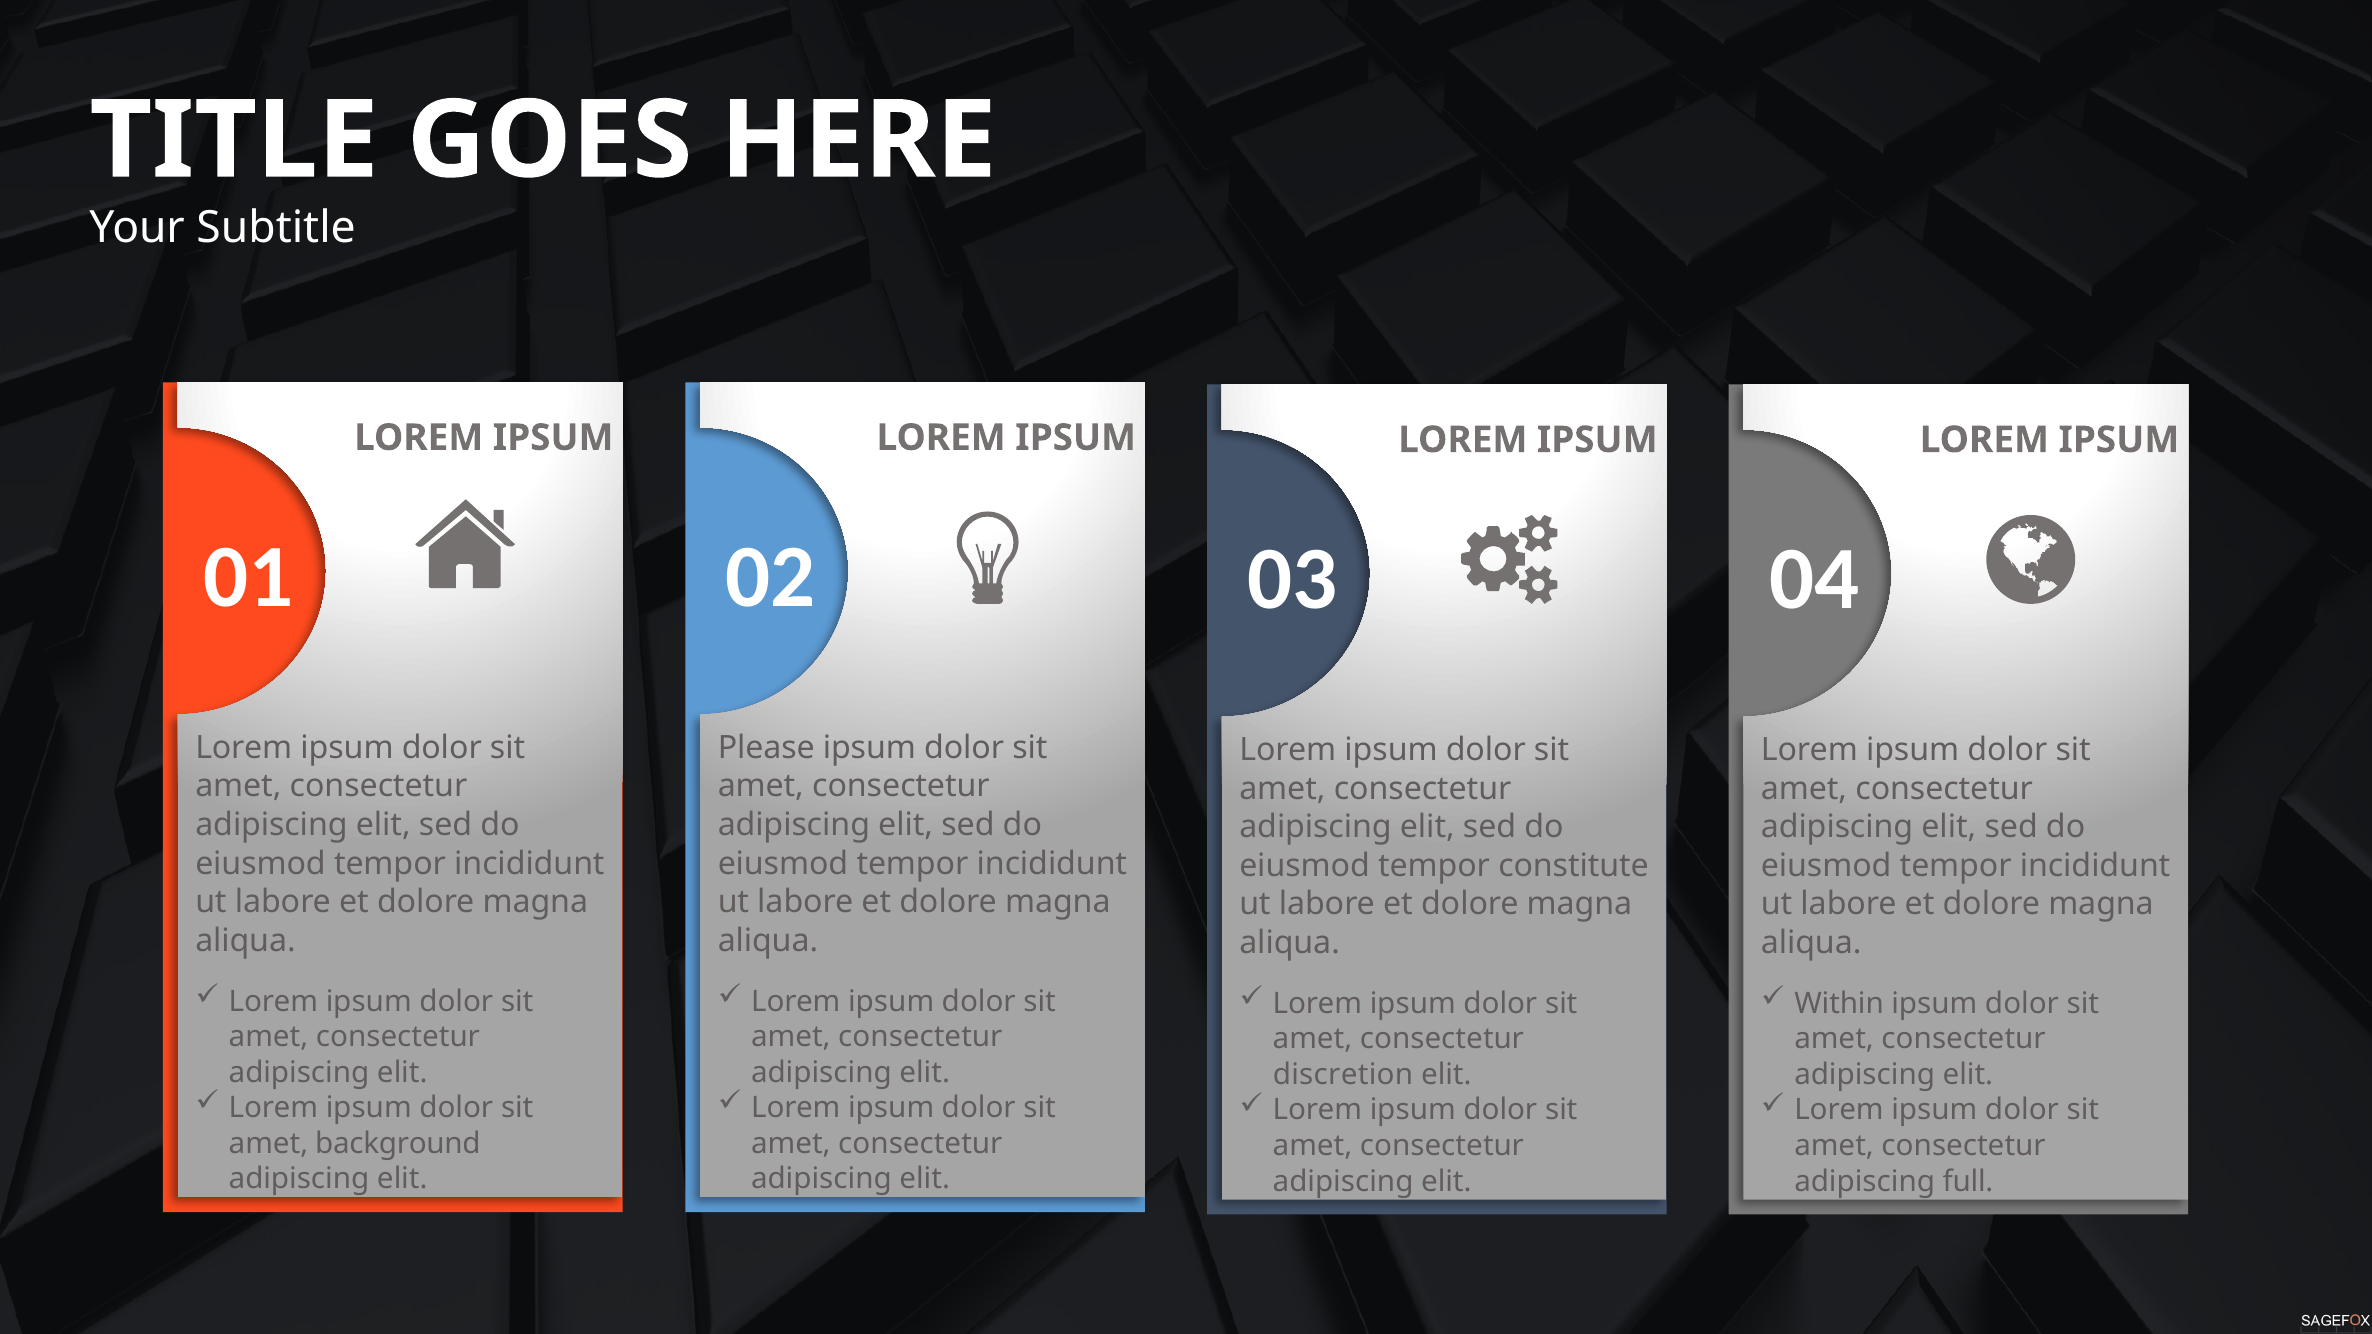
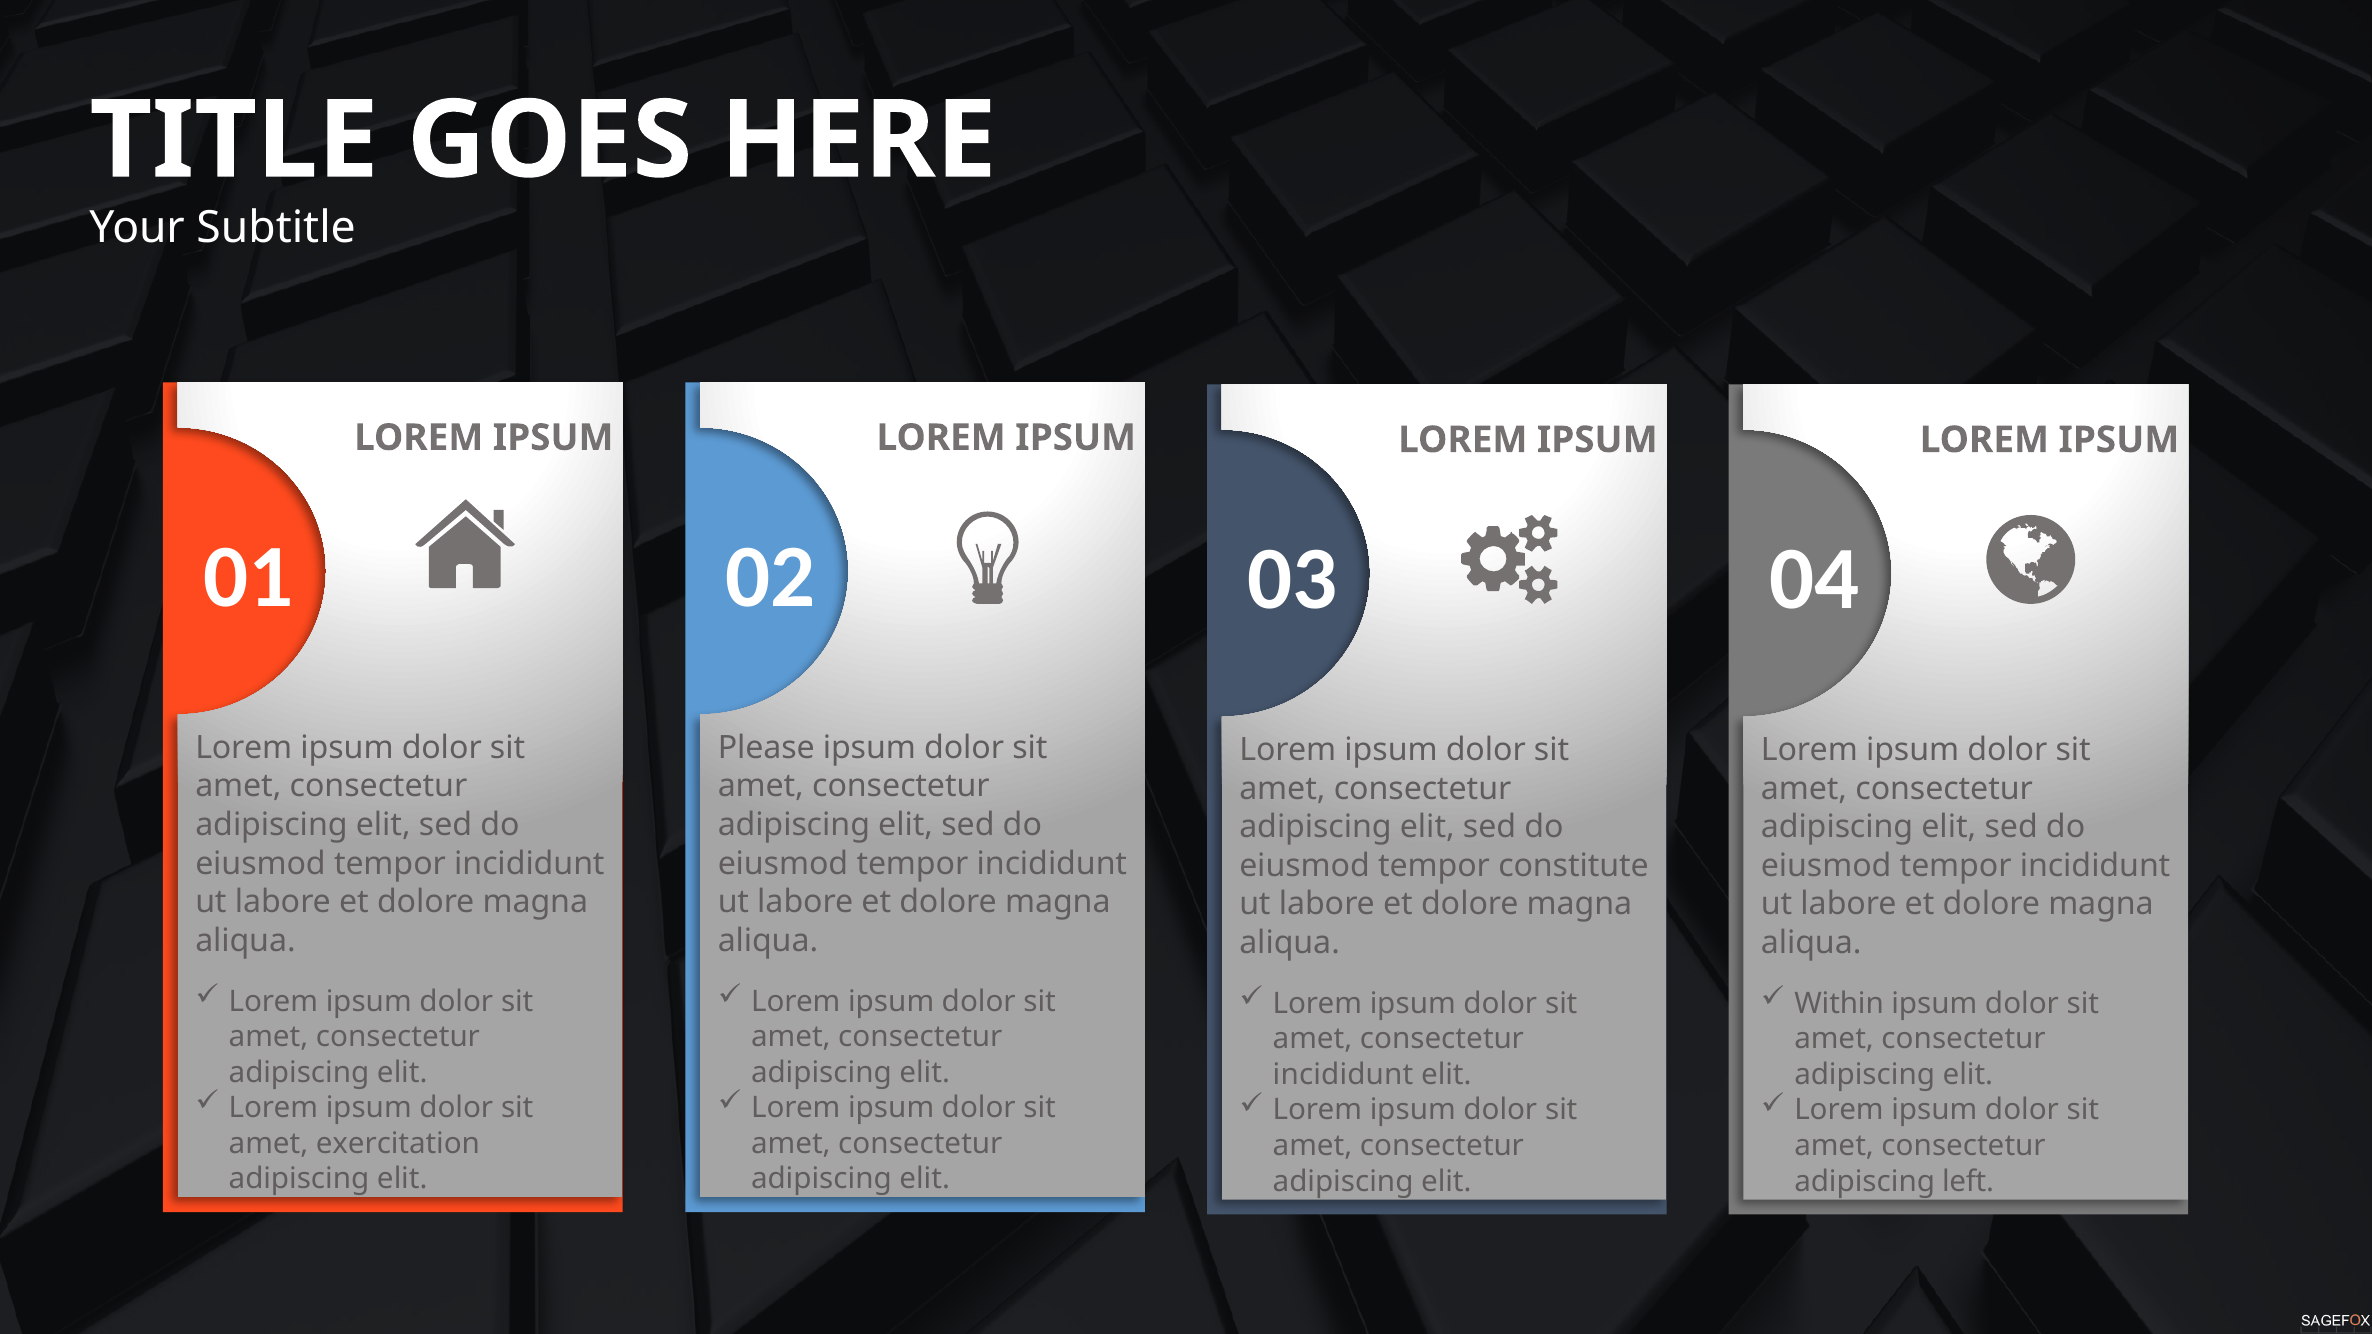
discretion at (1343, 1075): discretion -> incididunt
background: background -> exercitation
full: full -> left
